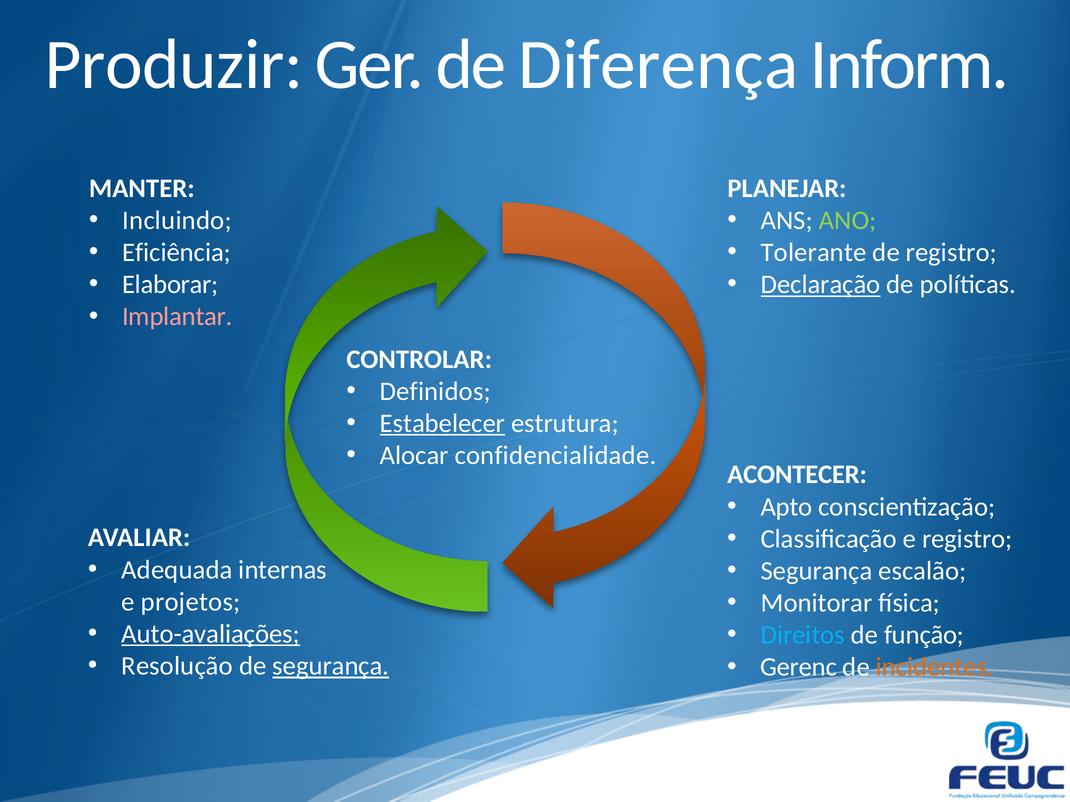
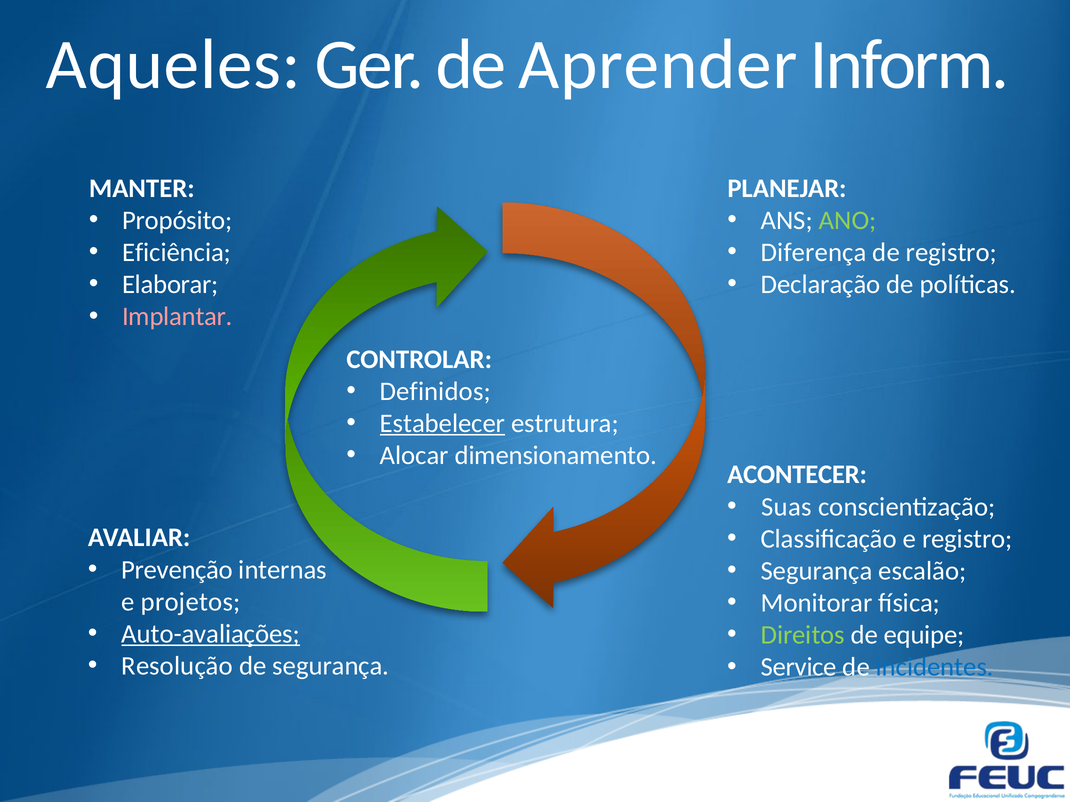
Produzir: Produzir -> Aqueles
Diferença: Diferença -> Aprender
Incluindo: Incluindo -> Propósito
Tolerante: Tolerante -> Diferença
Declaração underline: present -> none
confidencialidade: confidencialidade -> dimensionamento
Apto: Apto -> Suas
Adequada: Adequada -> Prevenção
Direitos colour: light blue -> light green
função: função -> equipe
segurança at (331, 666) underline: present -> none
Gerenc: Gerenc -> Service
incidentes colour: orange -> blue
